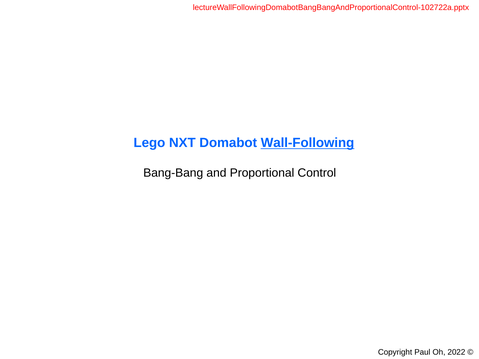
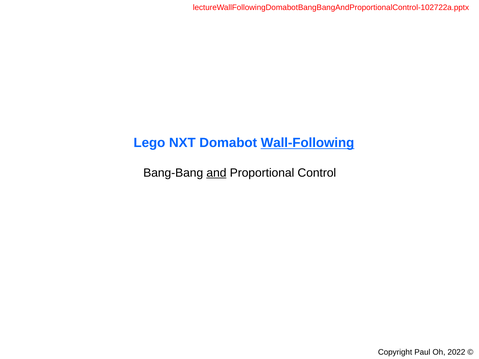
and underline: none -> present
